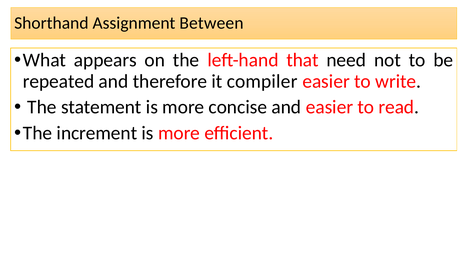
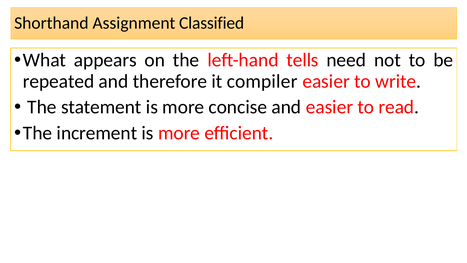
Between: Between -> Classified
that: that -> tells
